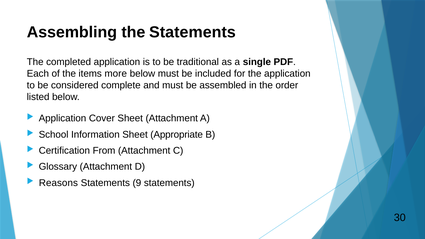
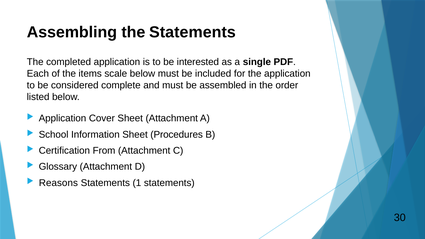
traditional: traditional -> interested
more: more -> scale
Appropriate: Appropriate -> Procedures
9: 9 -> 1
